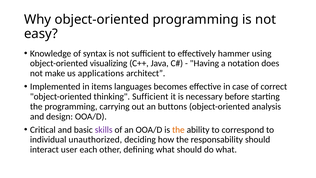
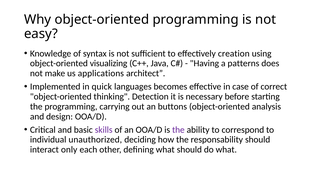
hammer: hammer -> creation
notation: notation -> patterns
items: items -> quick
thinking Sufficient: Sufficient -> Detection
the at (178, 130) colour: orange -> purple
user: user -> only
